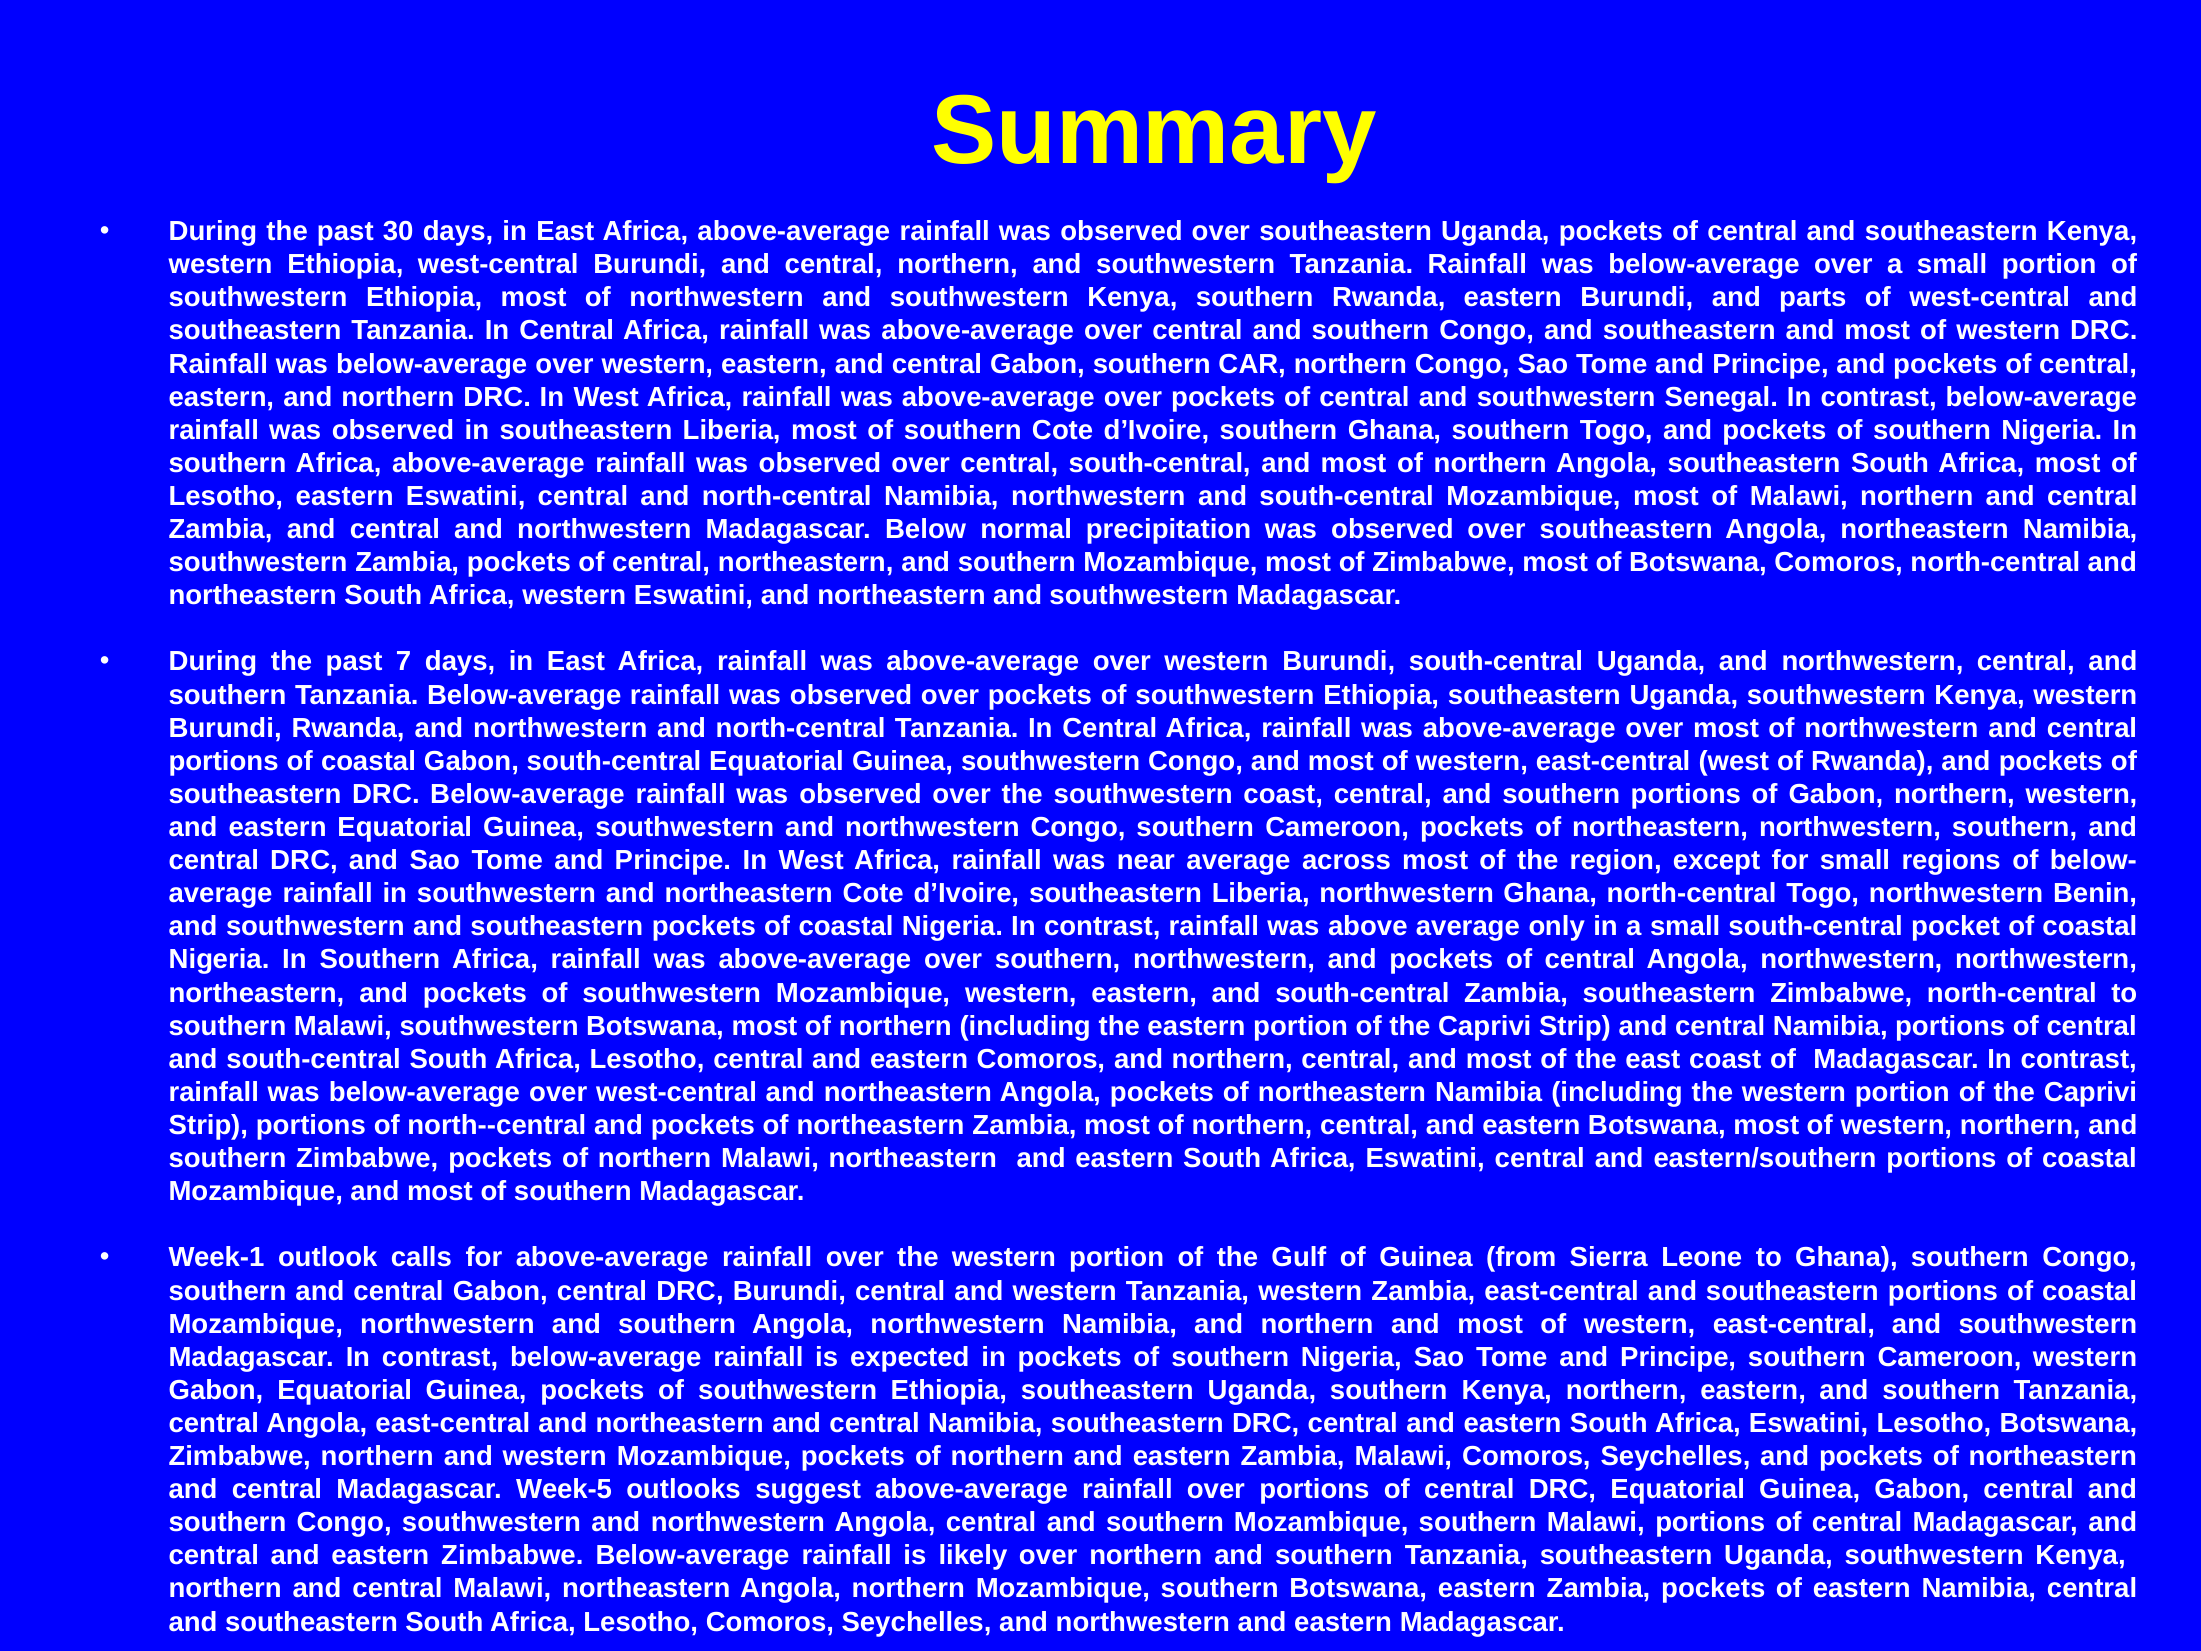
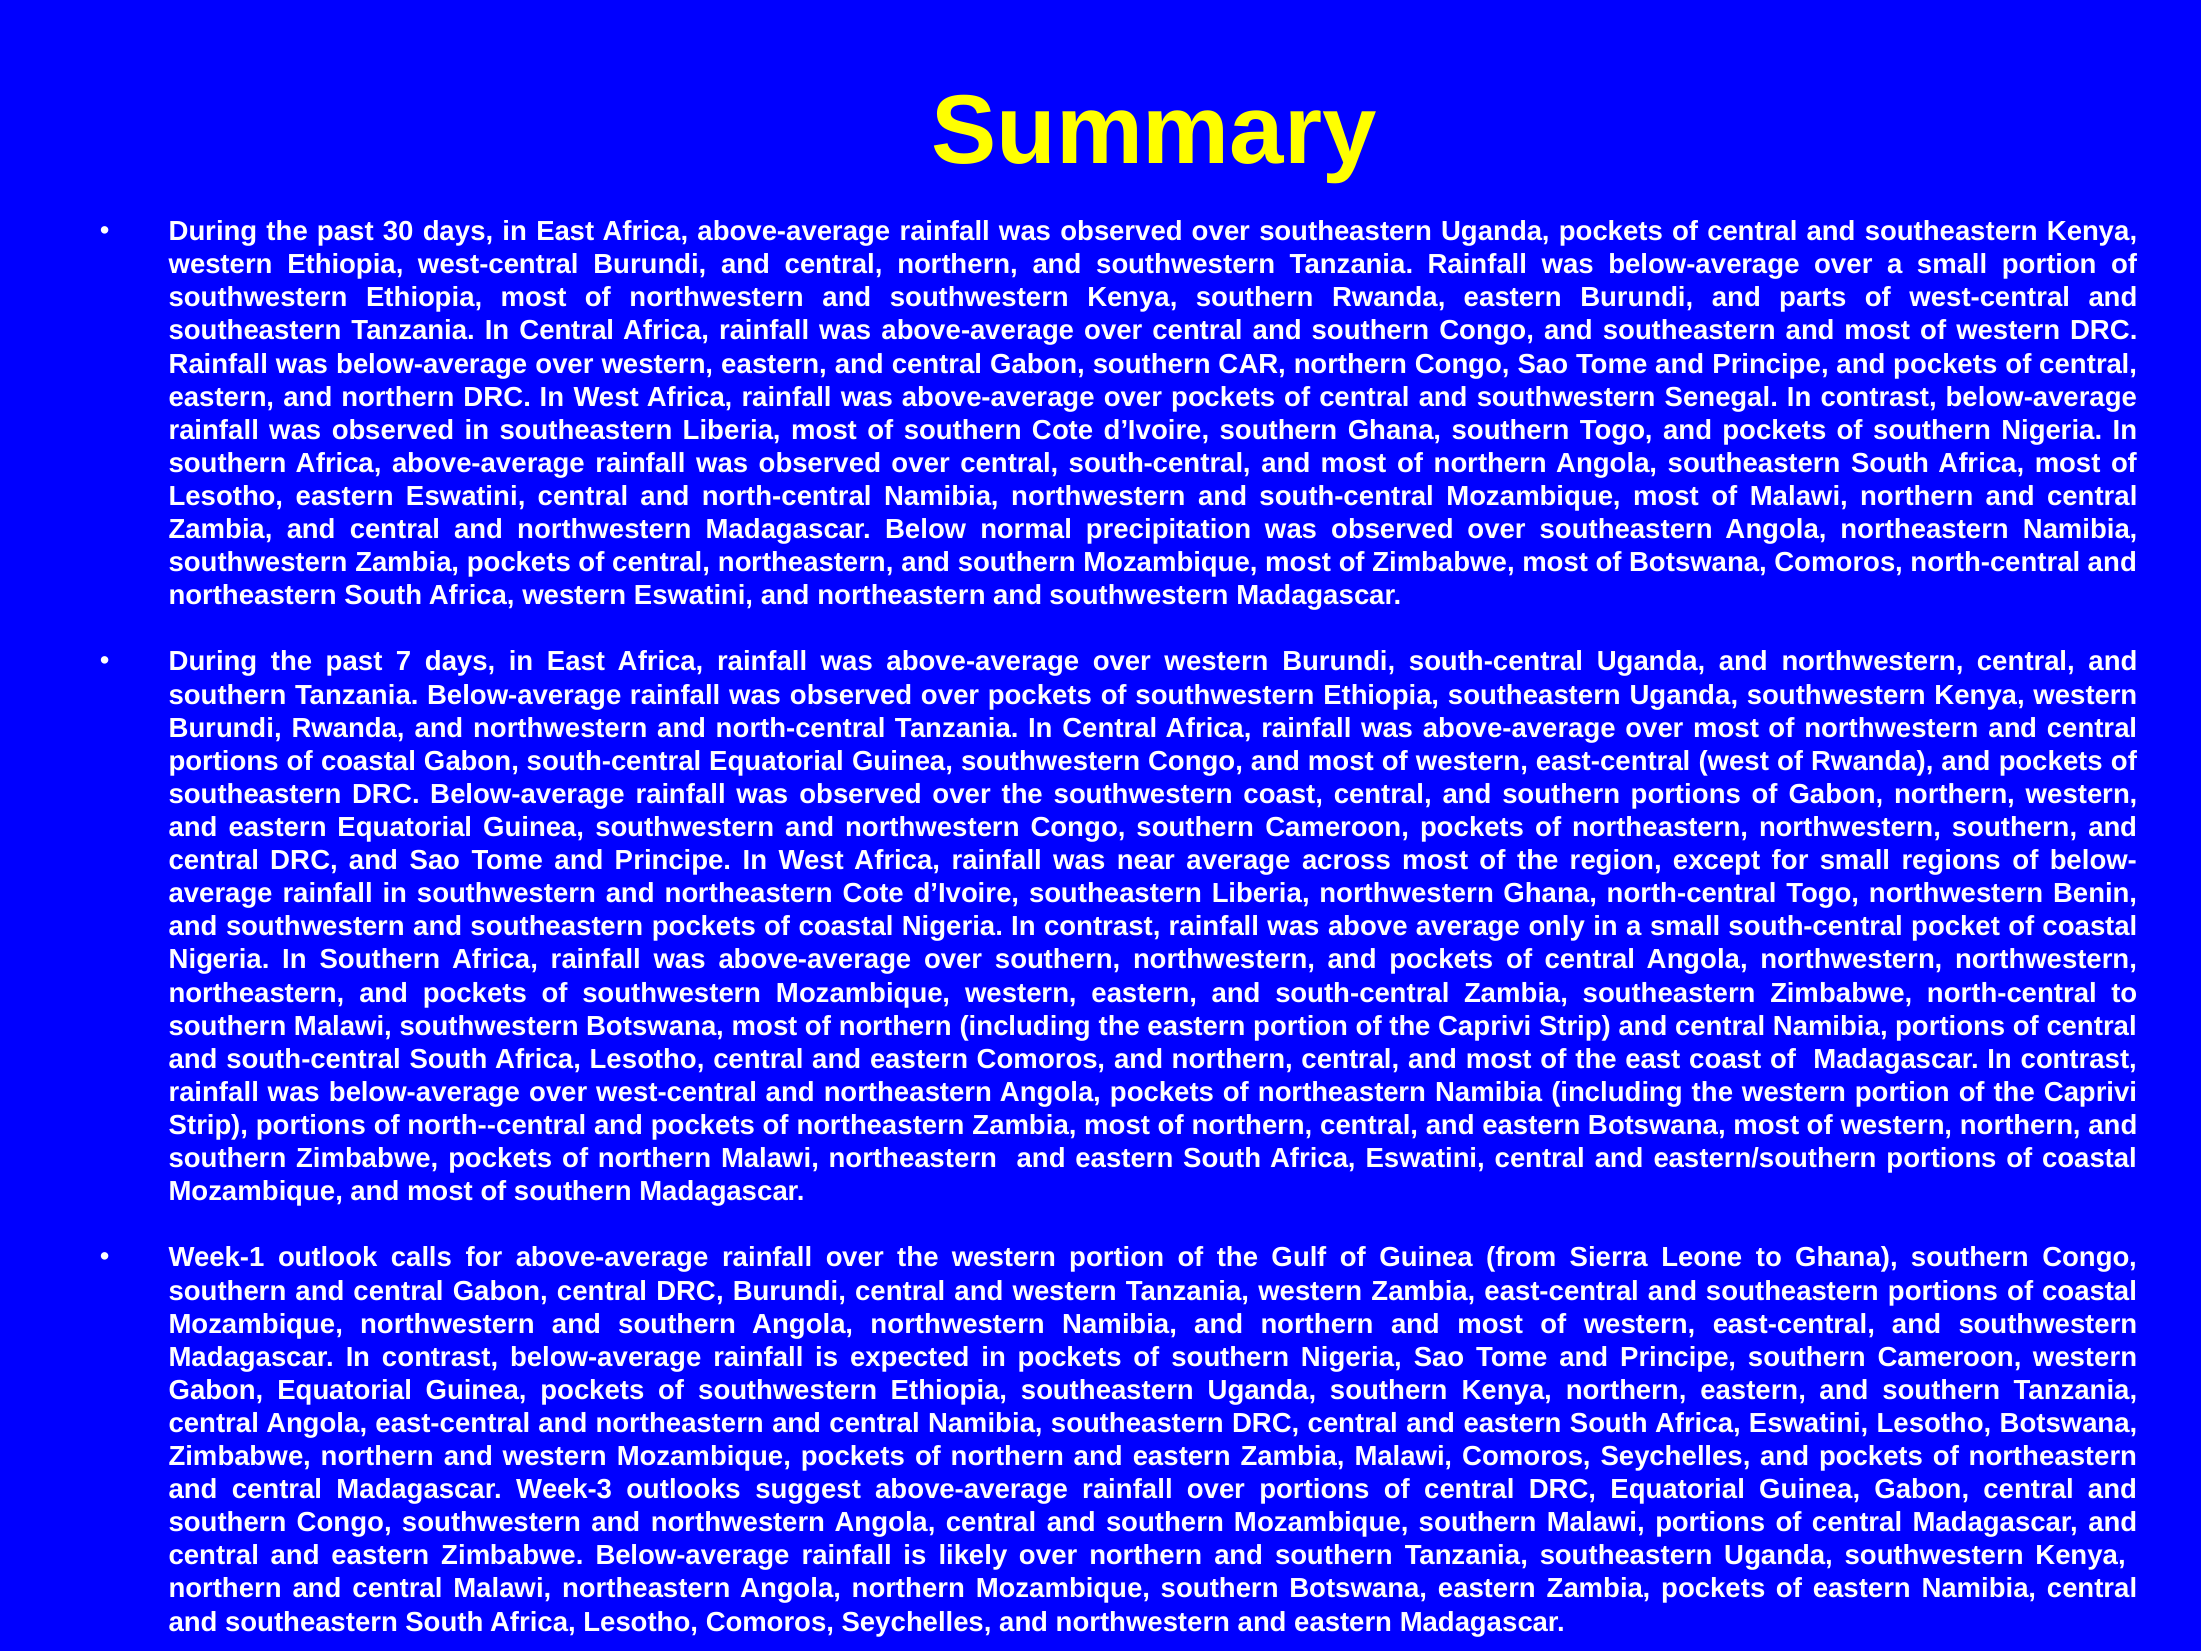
Week-5: Week-5 -> Week-3
